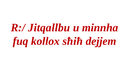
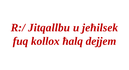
minnha: minnha -> jeħilsek
sħiħ: sħiħ -> ħalq
